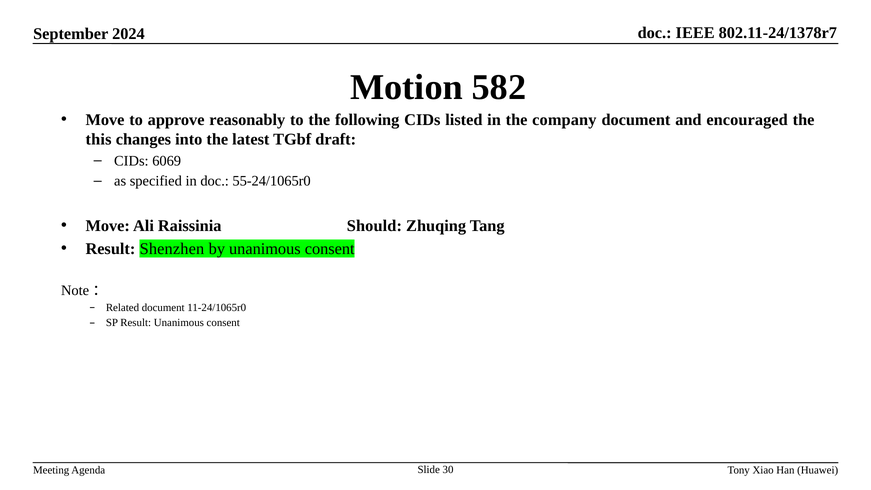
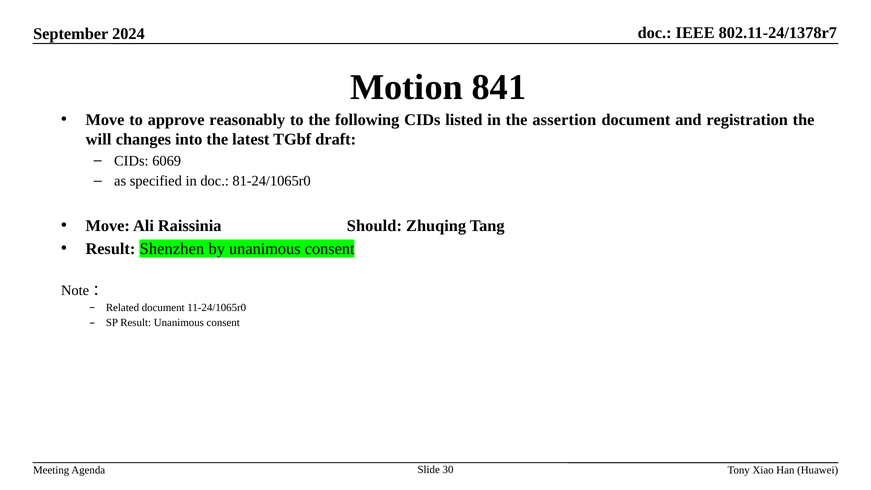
582: 582 -> 841
company: company -> assertion
encouraged: encouraged -> registration
this: this -> will
55-24/1065r0: 55-24/1065r0 -> 81-24/1065r0
